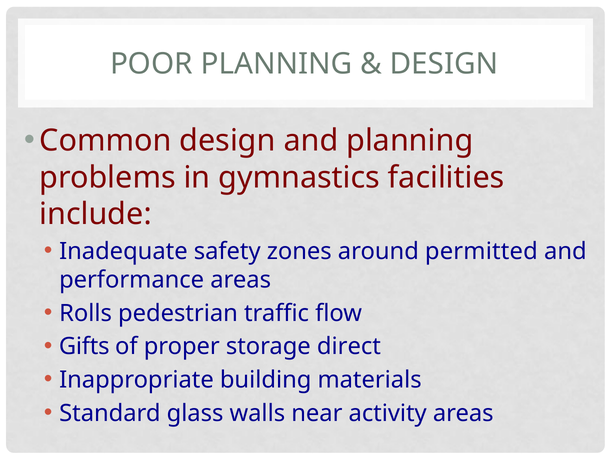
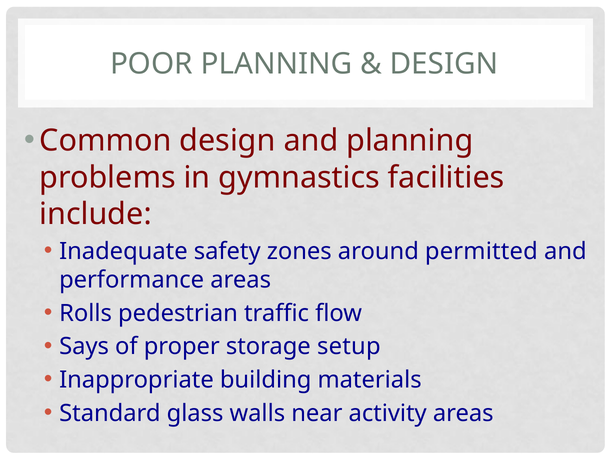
Gifts: Gifts -> Says
direct: direct -> setup
